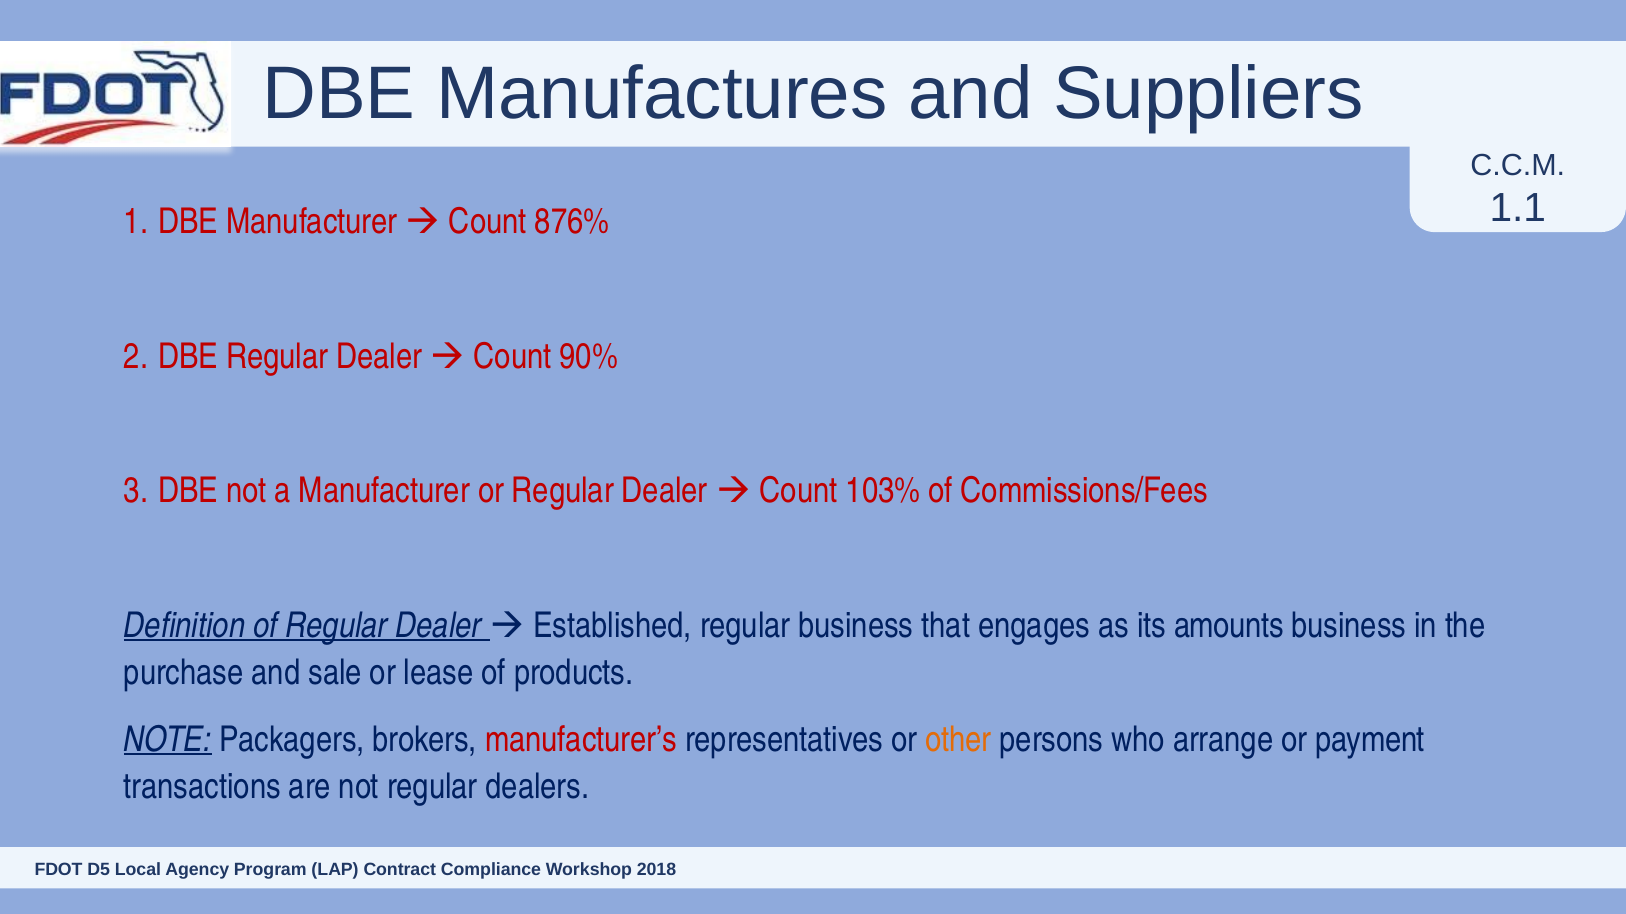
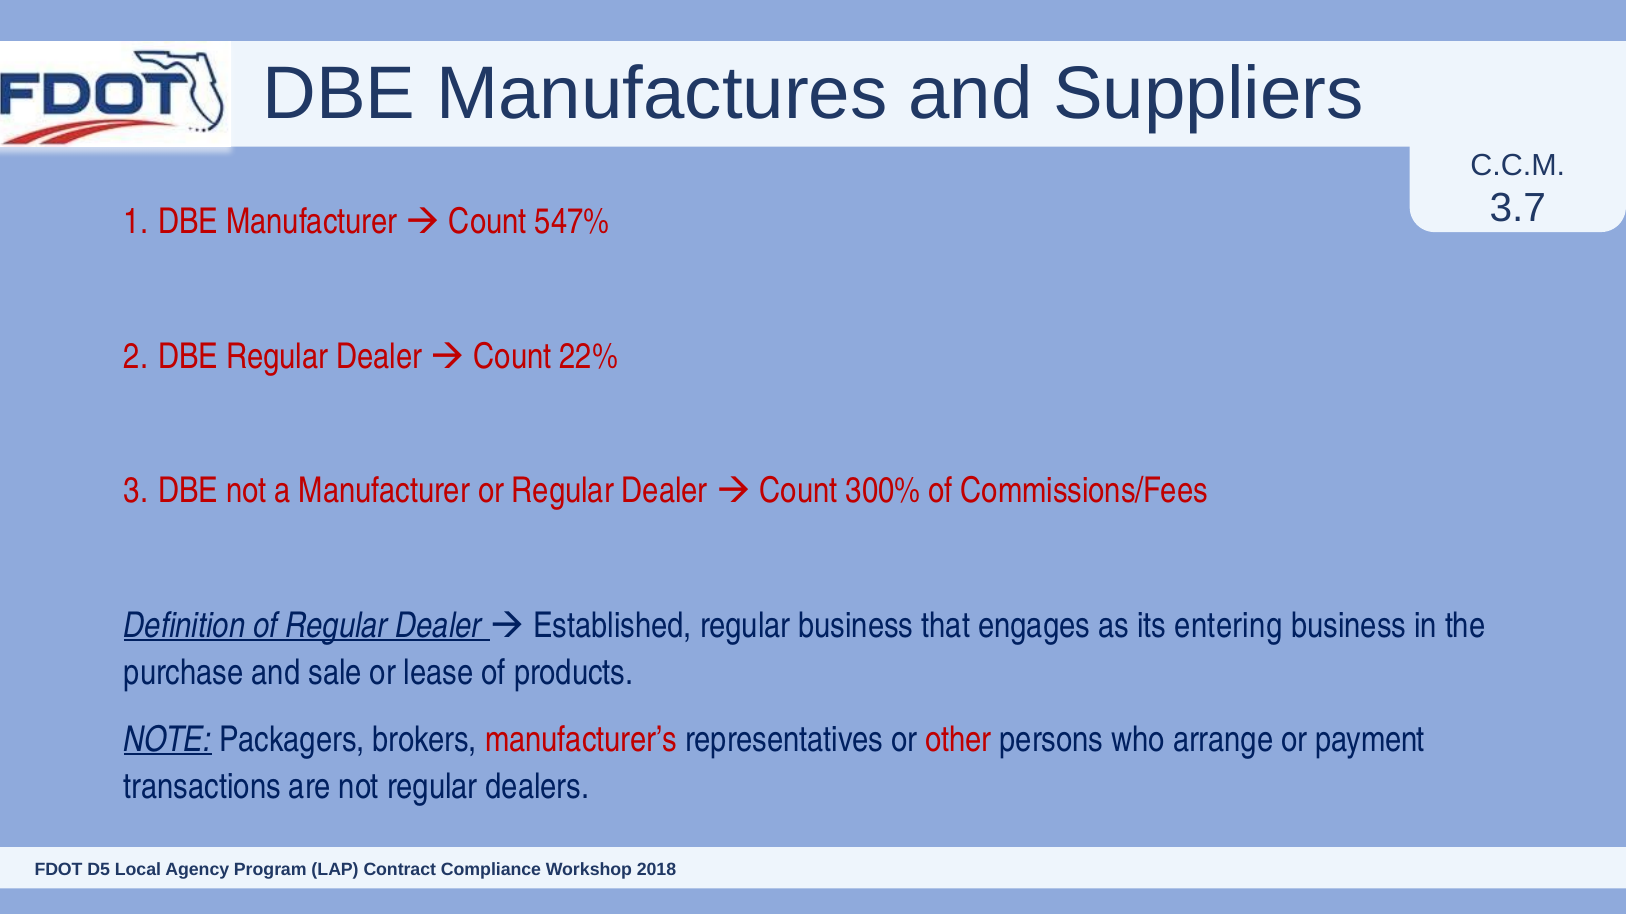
1.1: 1.1 -> 3.7
876%: 876% -> 547%
90%: 90% -> 22%
103%: 103% -> 300%
amounts: amounts -> entering
other colour: orange -> red
